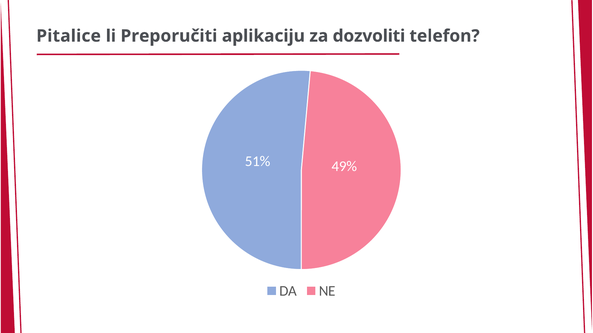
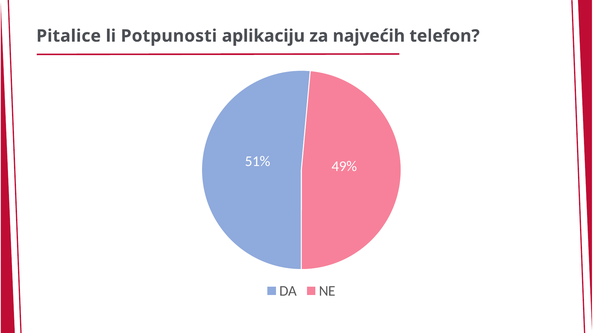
Preporučiti: Preporučiti -> Potpunosti
dozvoliti: dozvoliti -> najvećih
